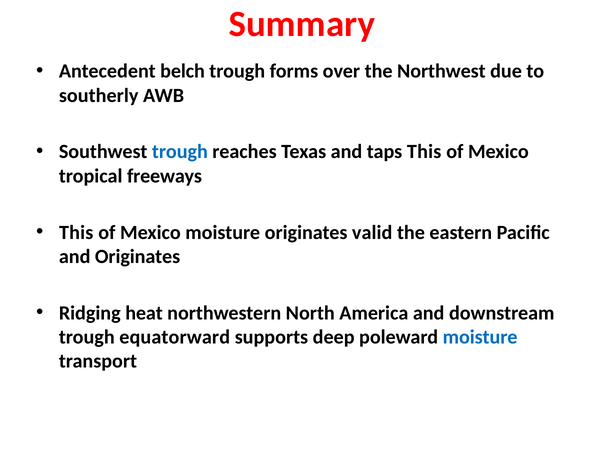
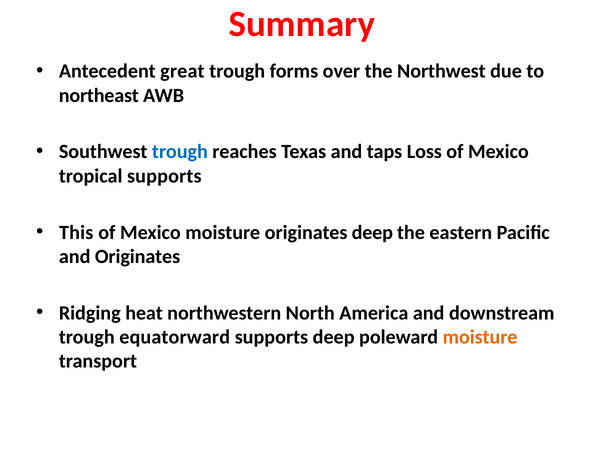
belch: belch -> great
southerly: southerly -> northeast
taps This: This -> Loss
tropical freeways: freeways -> supports
originates valid: valid -> deep
moisture at (480, 337) colour: blue -> orange
